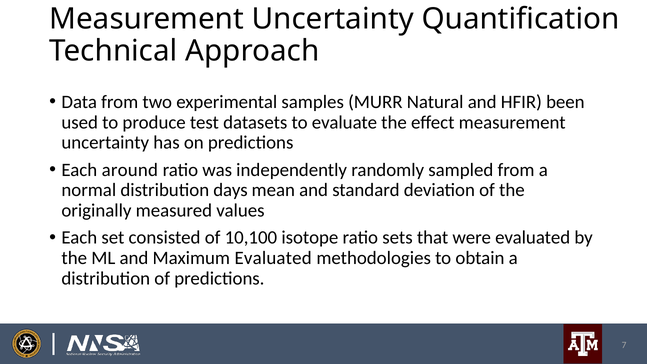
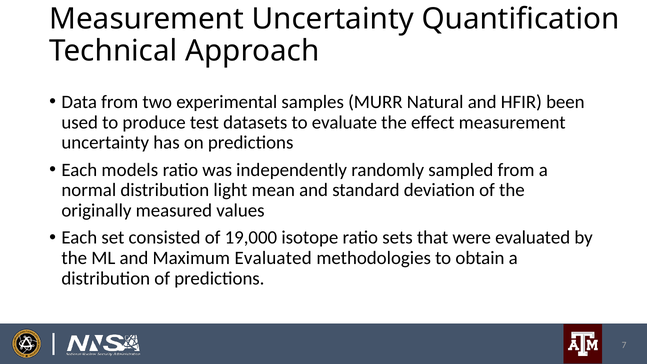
around: around -> models
days: days -> light
10,100: 10,100 -> 19,000
